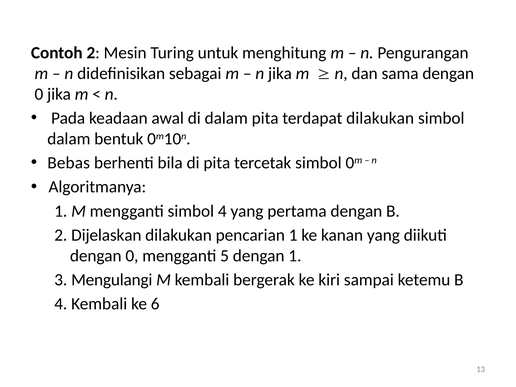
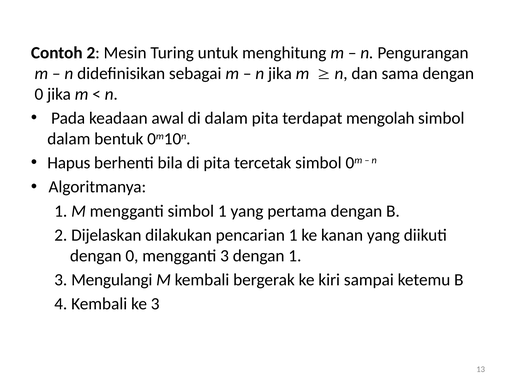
terdapat dilakukan: dilakukan -> mengolah
Bebas: Bebas -> Hapus
simbol 4: 4 -> 1
mengganti 5: 5 -> 3
ke 6: 6 -> 3
